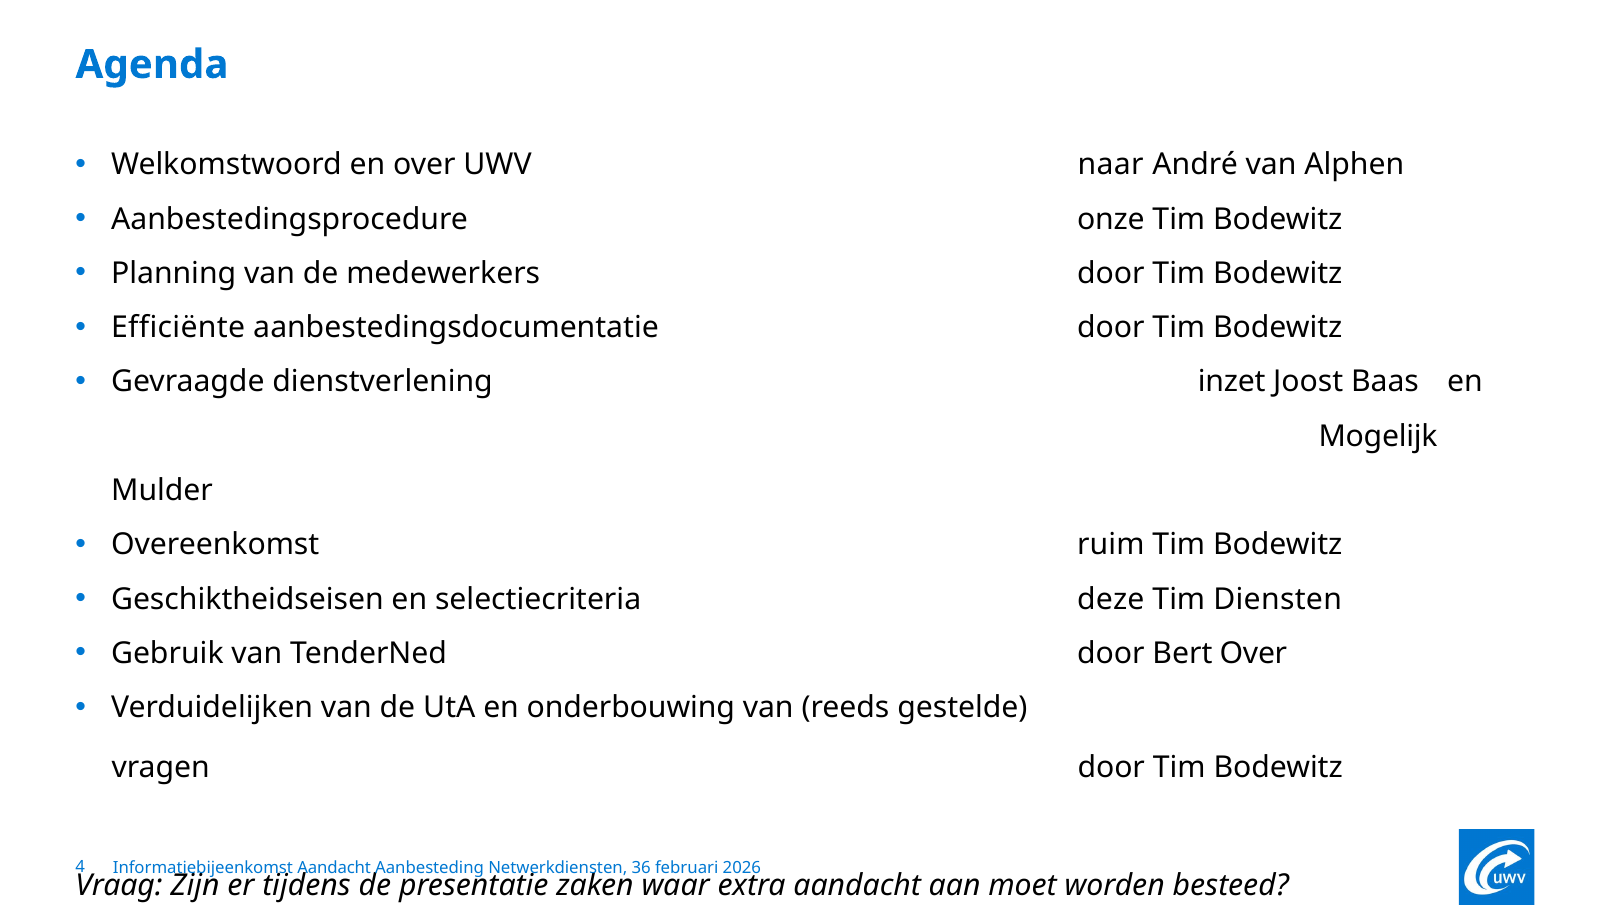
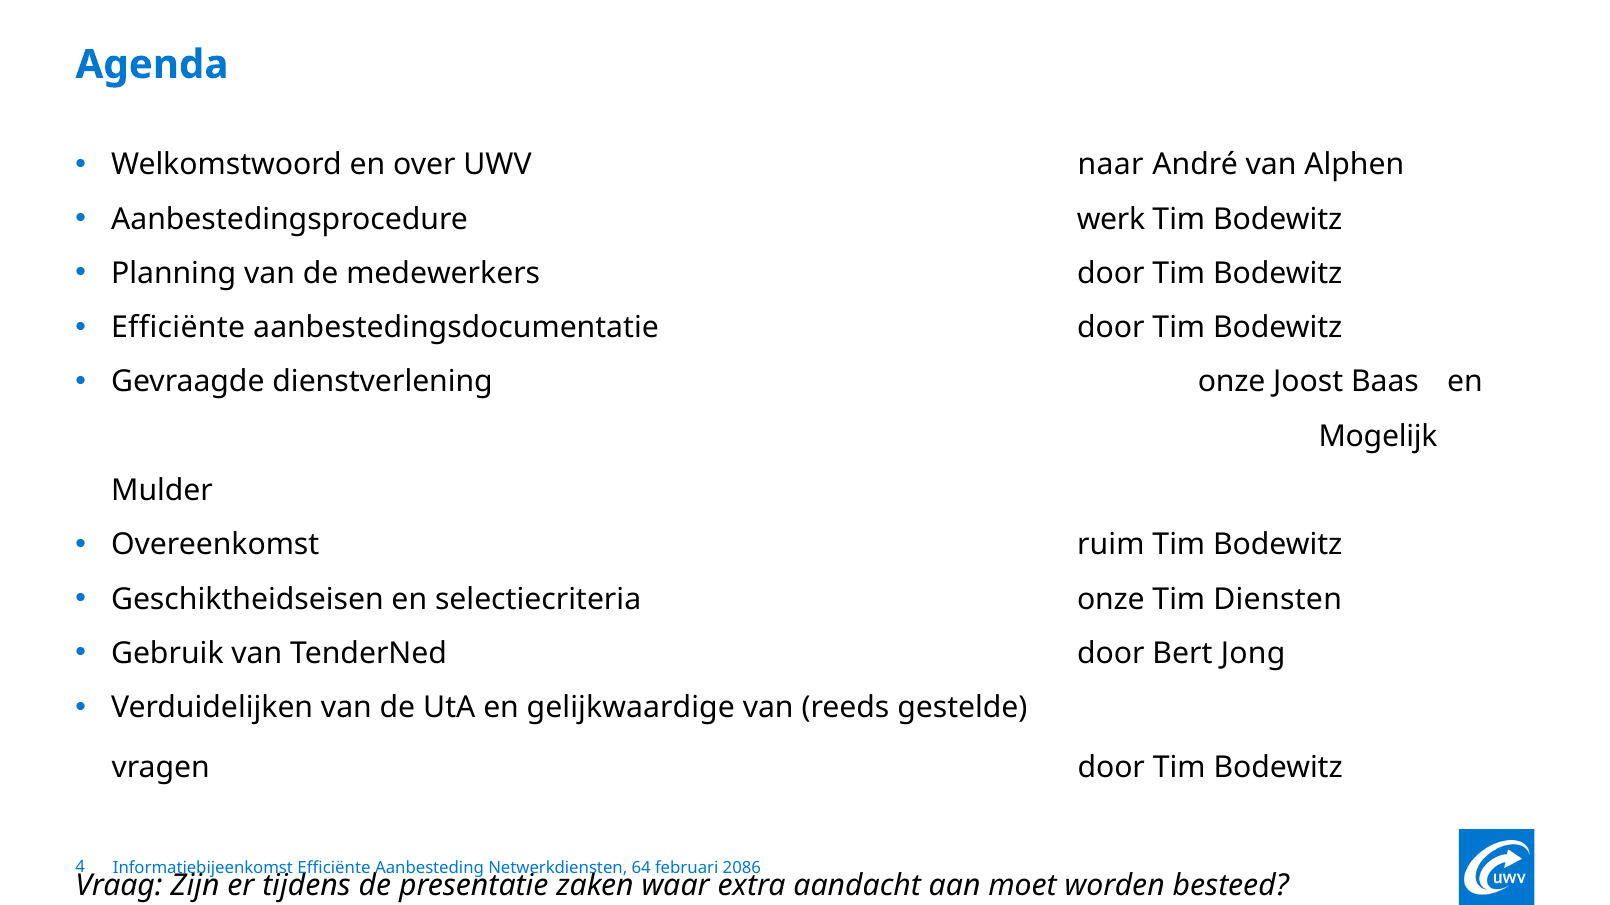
onze: onze -> werk
dienstverlening inzet: inzet -> onze
selectiecriteria deze: deze -> onze
Bert Over: Over -> Jong
onderbouwing: onderbouwing -> gelijkwaardige
Informatiebijeenkomst Aandacht: Aandacht -> Efficiënte
36: 36 -> 64
2026: 2026 -> 2086
